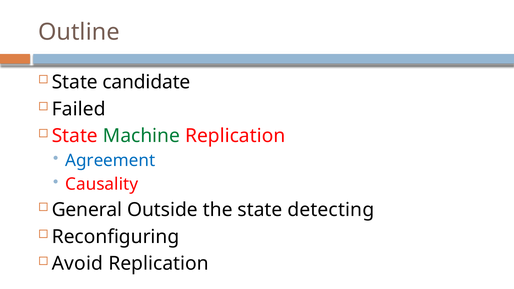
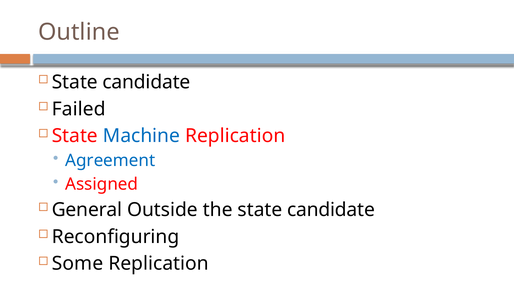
Machine colour: green -> blue
Causality: Causality -> Assigned
the state detecting: detecting -> candidate
Avoid: Avoid -> Some
